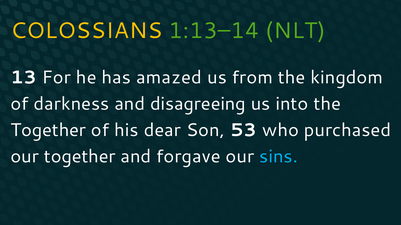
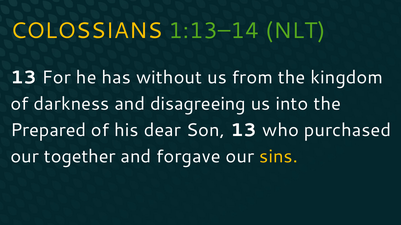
amazed: amazed -> without
Together at (48, 130): Together -> Prepared
Son 53: 53 -> 13
sins colour: light blue -> yellow
